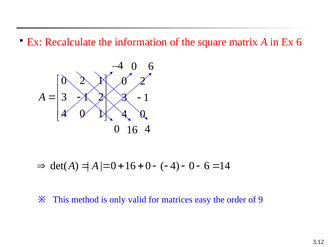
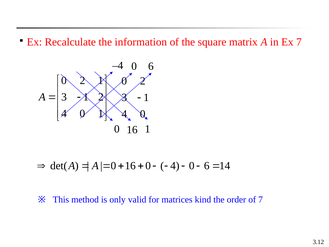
Ex 6: 6 -> 7
16 4: 4 -> 1
easy: easy -> kind
of 9: 9 -> 7
